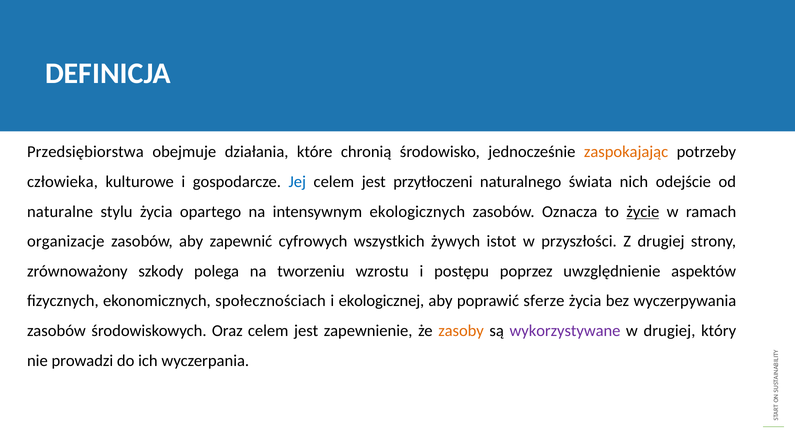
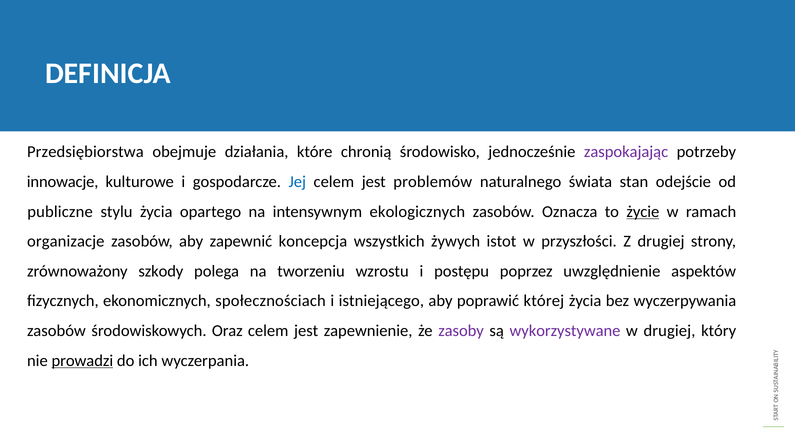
zaspokajając colour: orange -> purple
człowieka: człowieka -> innowacje
przytłoczeni: przytłoczeni -> problemów
nich: nich -> stan
naturalne: naturalne -> publiczne
cyfrowych: cyfrowych -> koncepcja
ekologicznej: ekologicznej -> istniejącego
sferze: sferze -> której
zasoby colour: orange -> purple
prowadzi underline: none -> present
